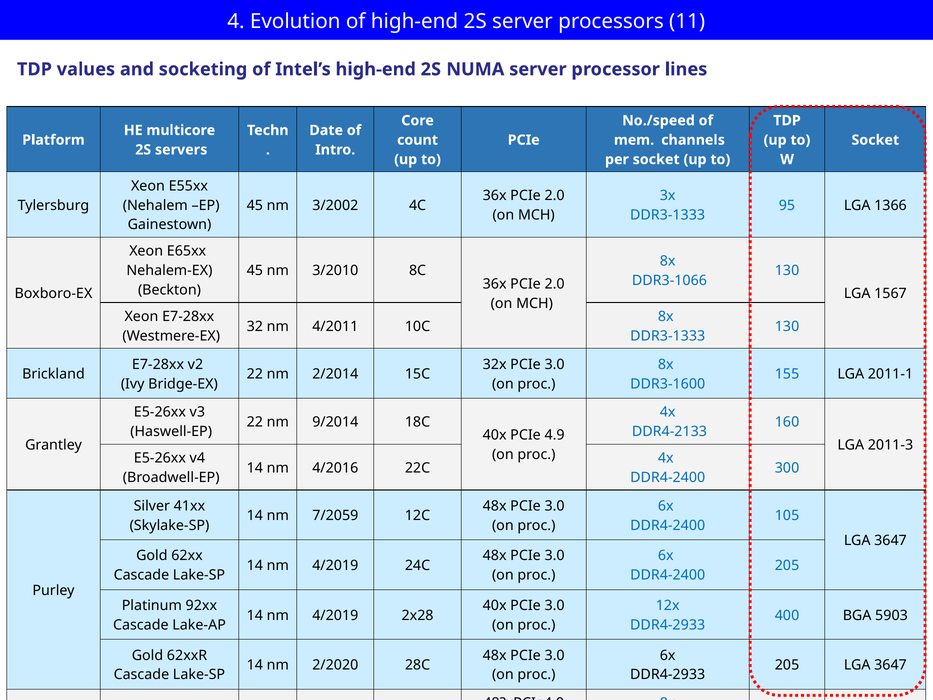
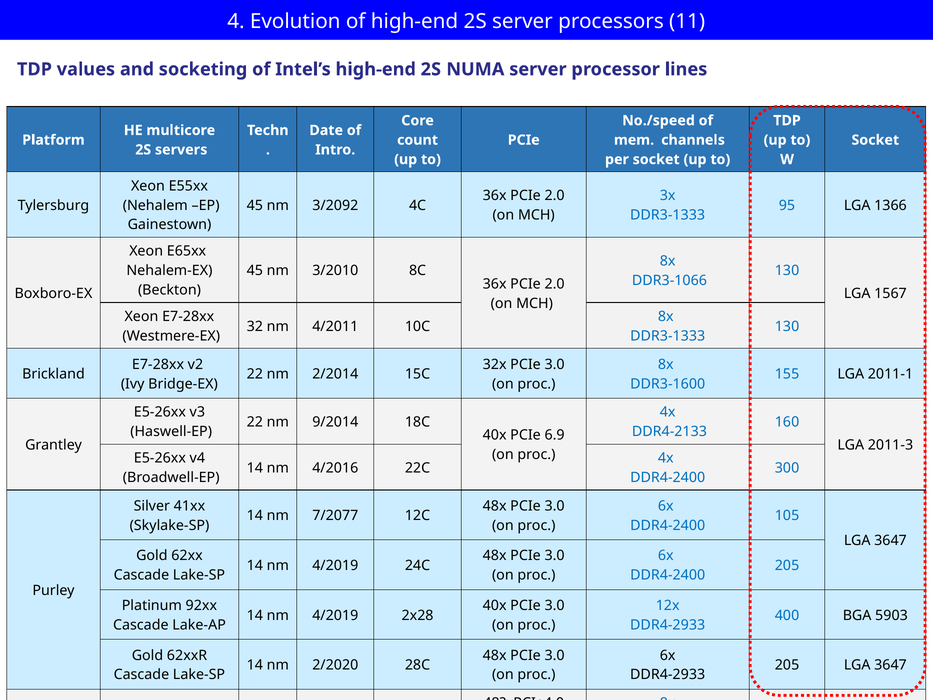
3/2002: 3/2002 -> 3/2092
4.9: 4.9 -> 6.9
7/2059: 7/2059 -> 7/2077
